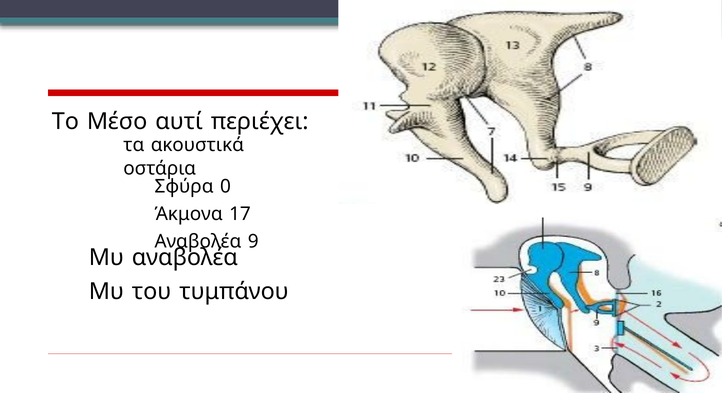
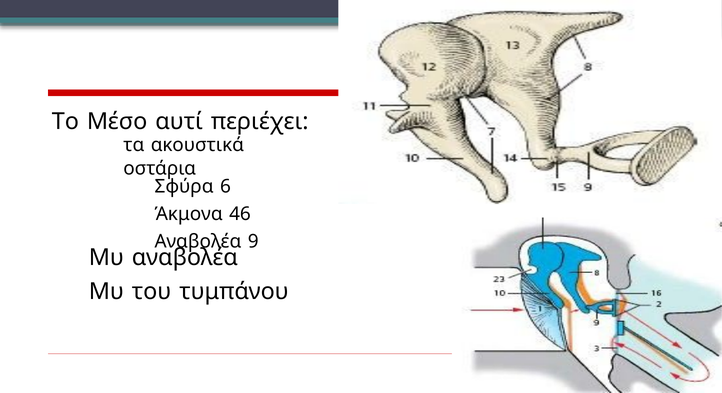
0: 0 -> 6
17: 17 -> 46
